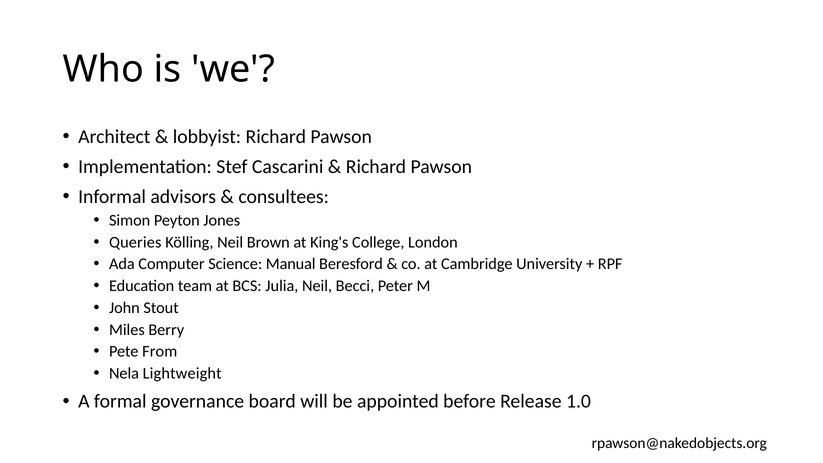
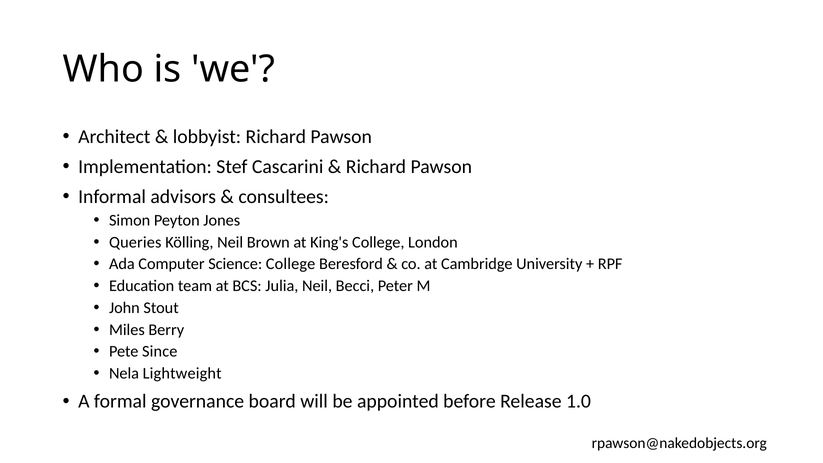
Science Manual: Manual -> College
From: From -> Since
